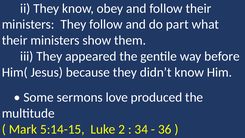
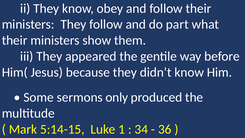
love: love -> only
2: 2 -> 1
